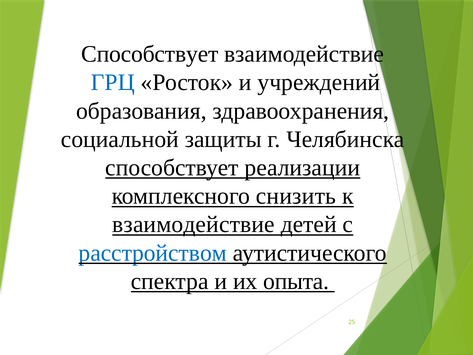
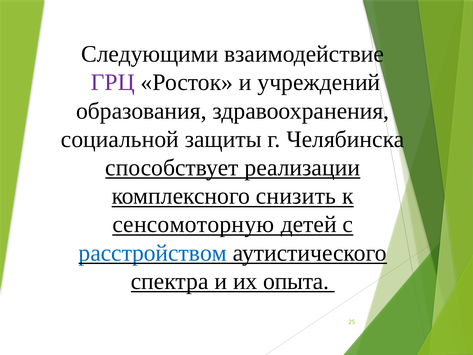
Способствует at (150, 54): Способствует -> Следующими
ГРЦ colour: blue -> purple
взаимодействие at (193, 224): взаимодействие -> сенсомоторную
